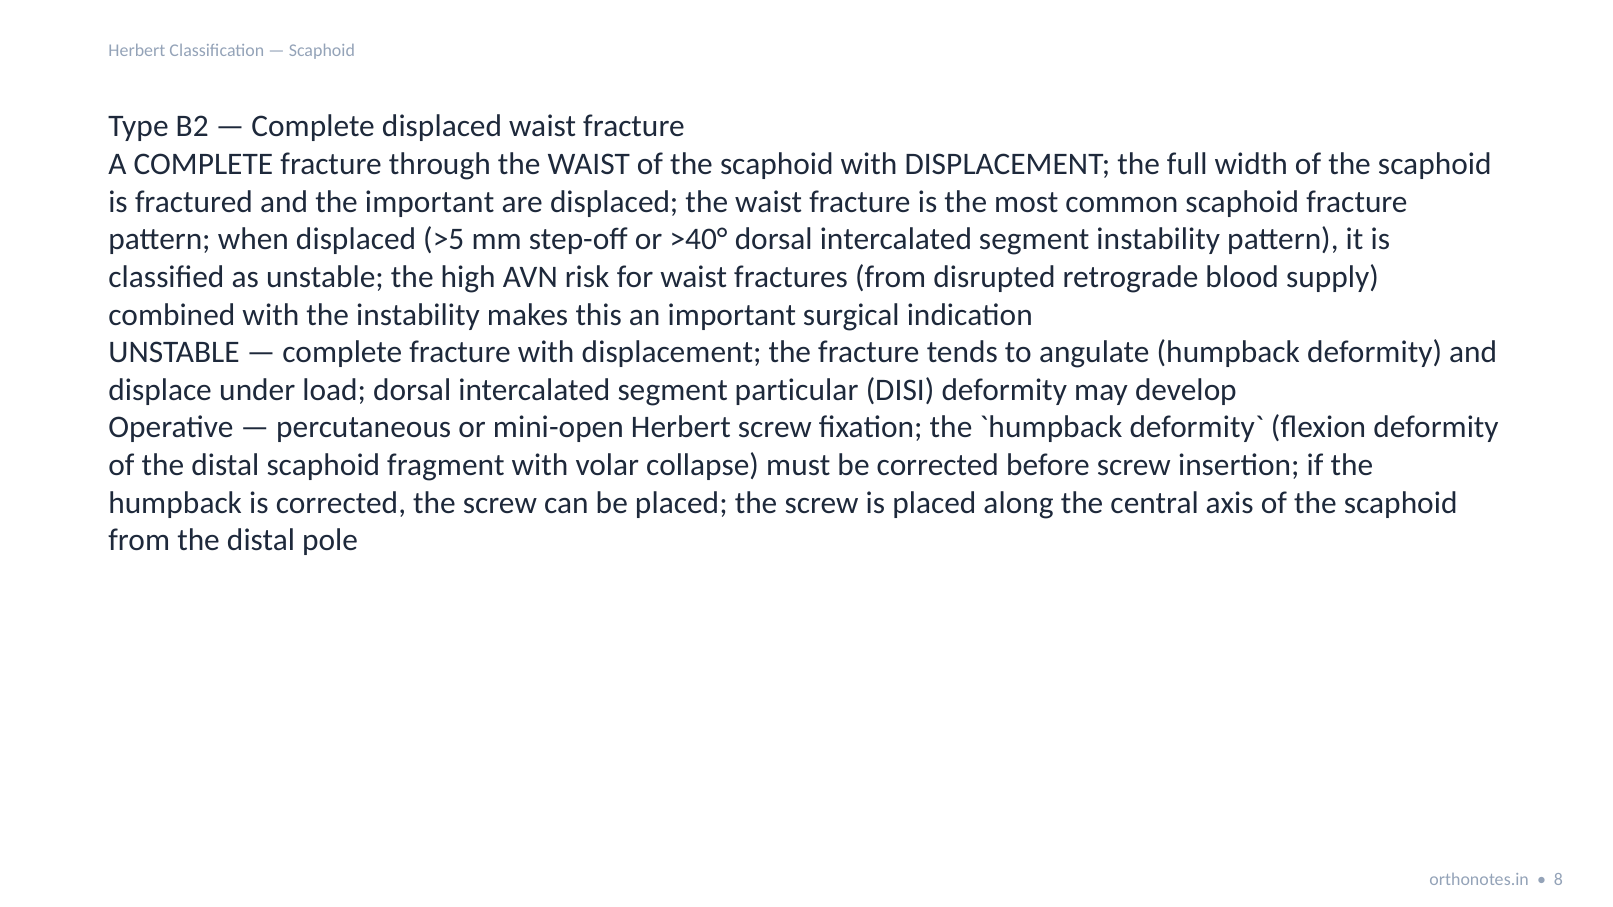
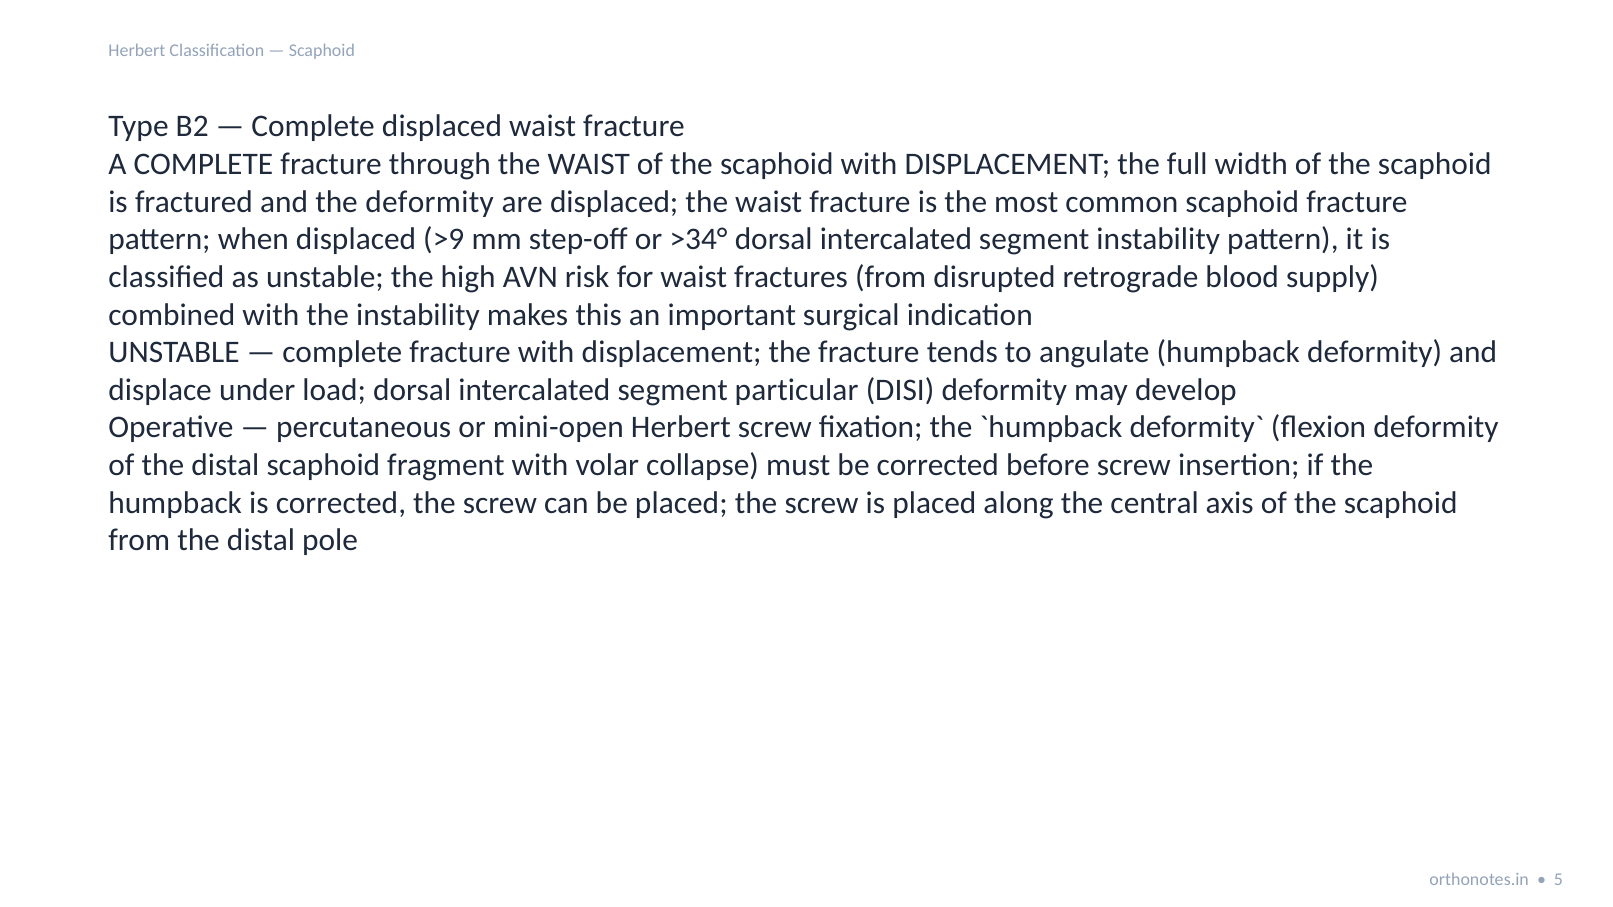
the important: important -> deformity
>5: >5 -> >9
>40°: >40° -> >34°
8: 8 -> 5
